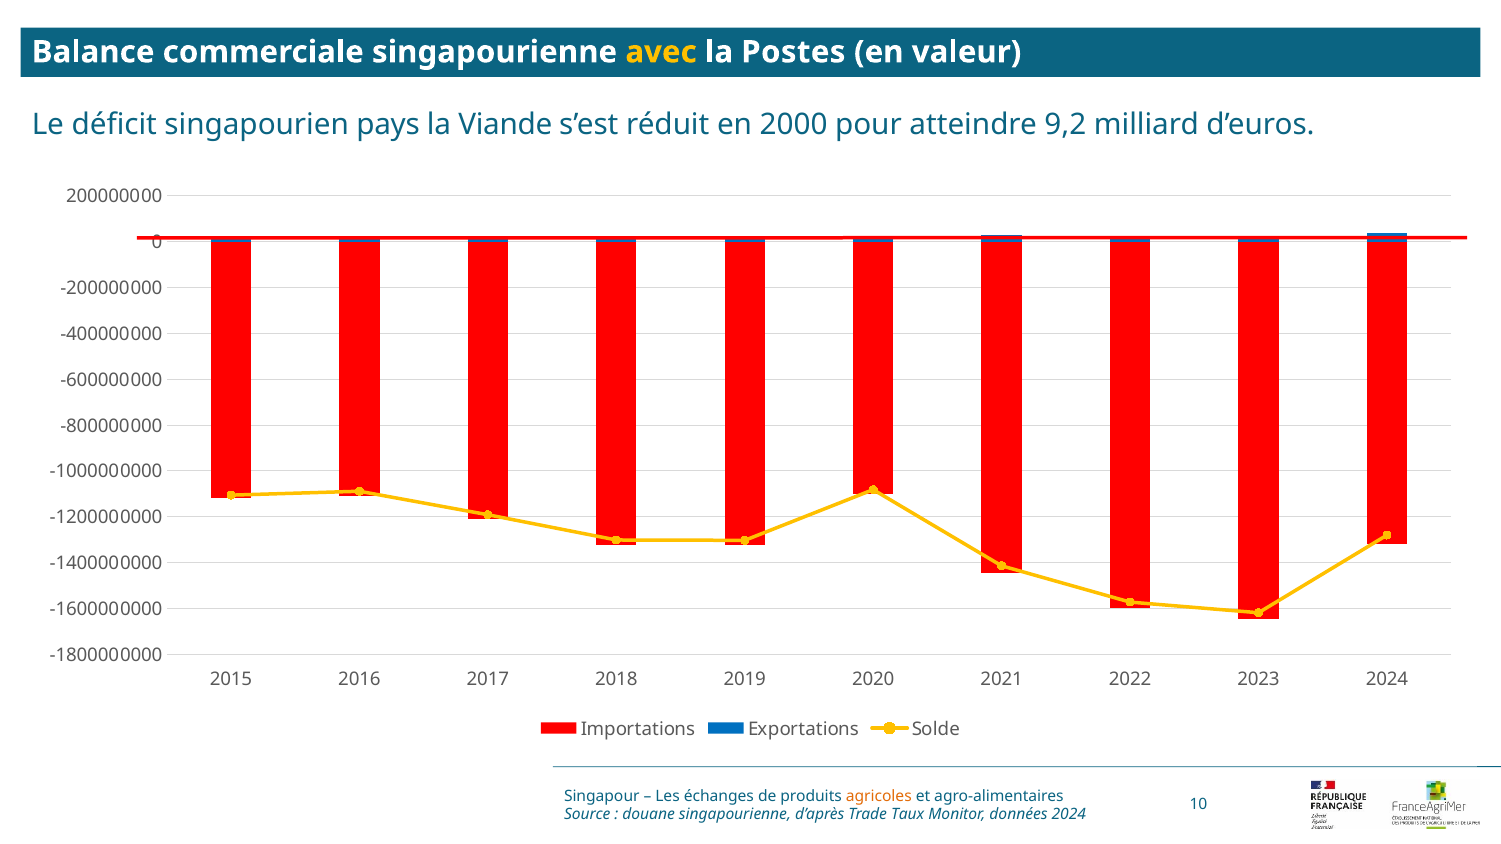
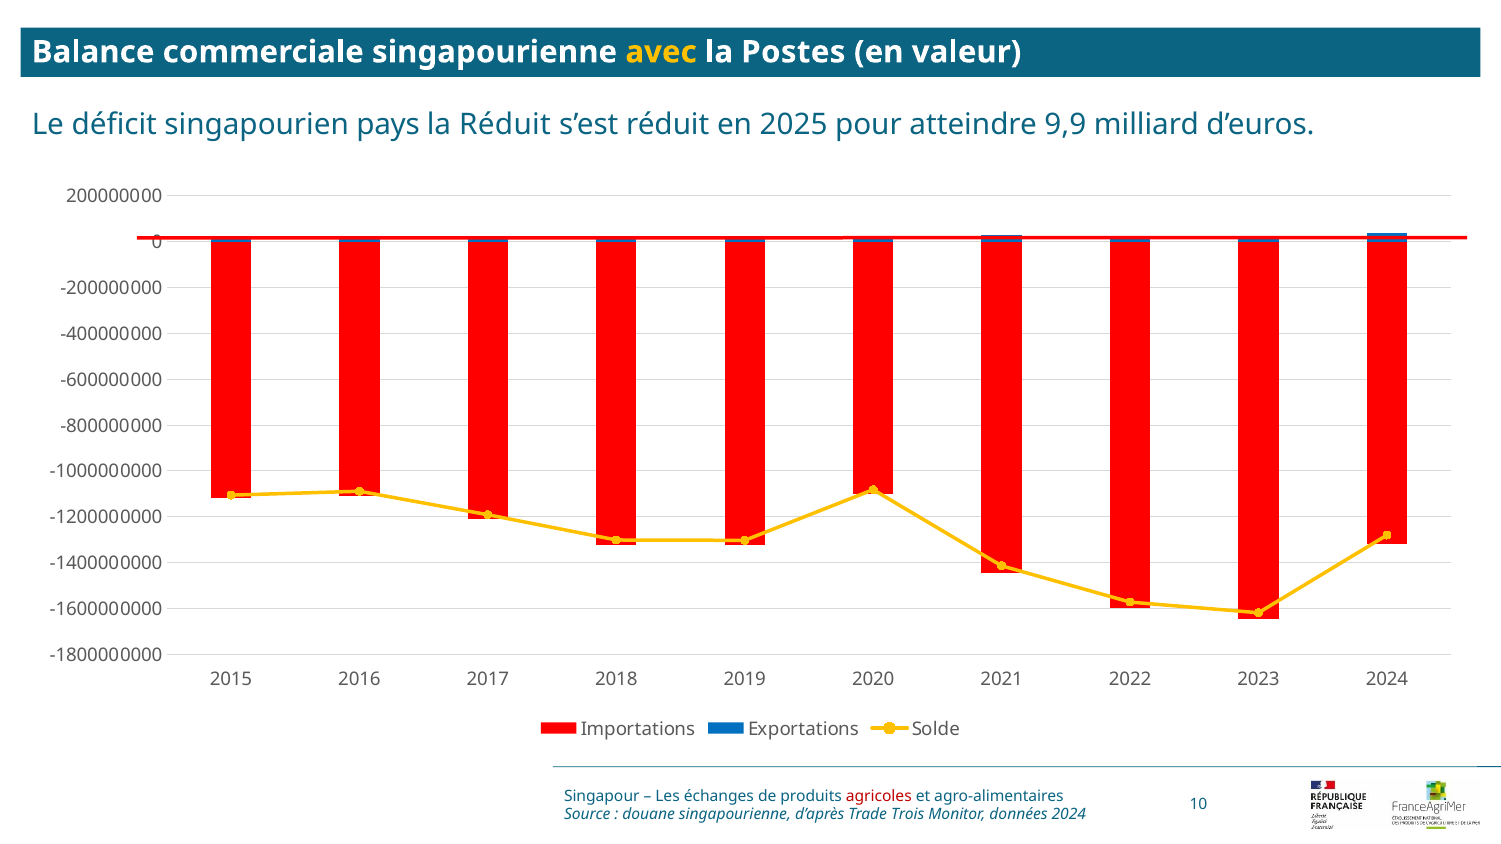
la Viande: Viande -> Réduit
2000: 2000 -> 2025
9,2: 9,2 -> 9,9
agricoles colour: orange -> red
Taux: Taux -> Trois
